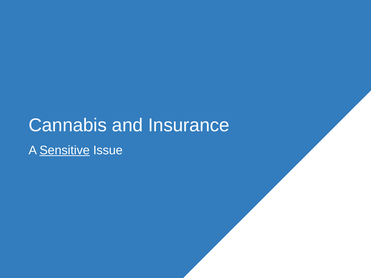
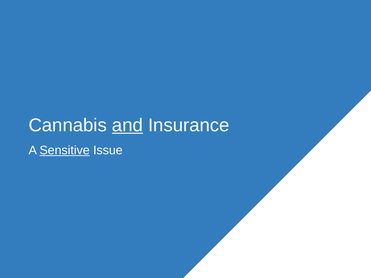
and underline: none -> present
